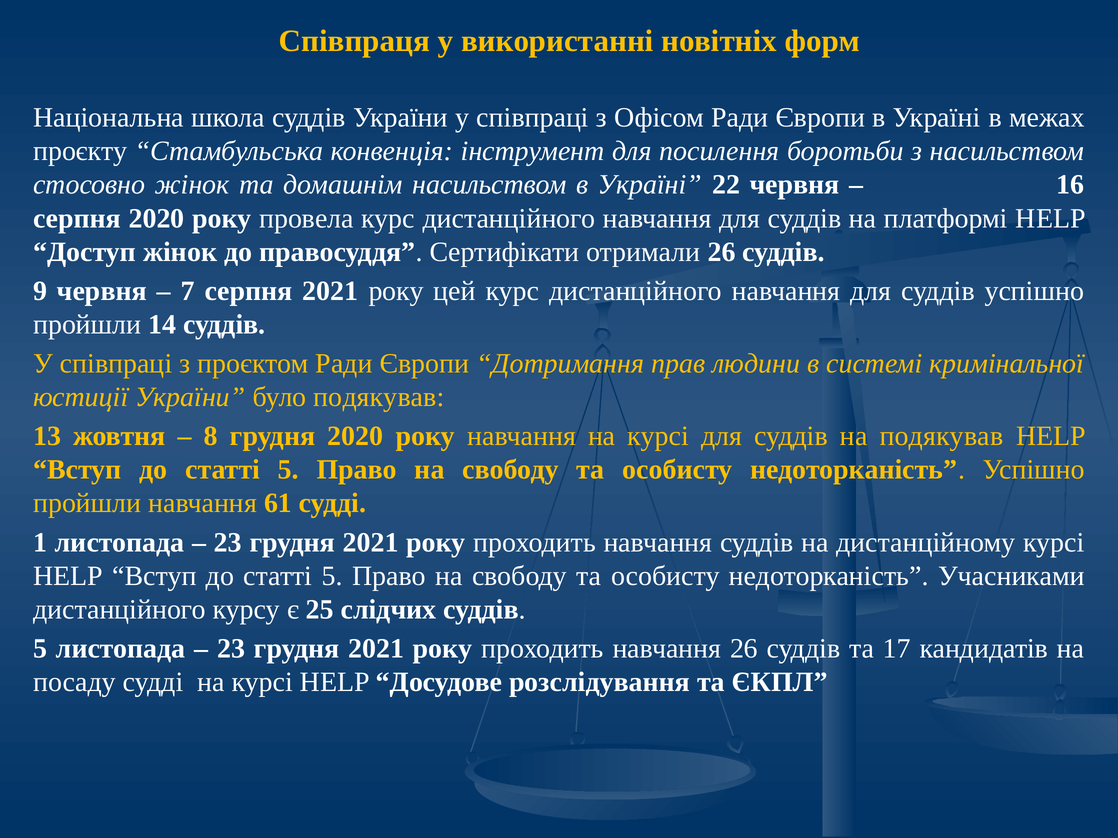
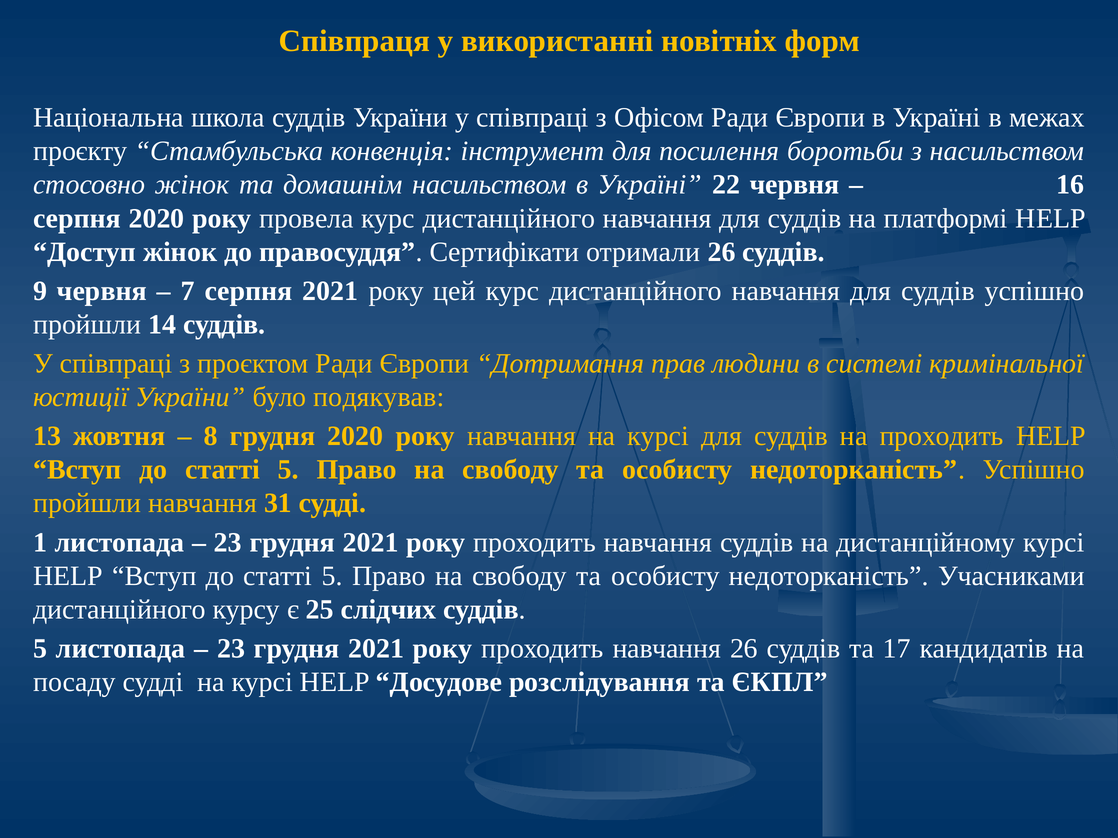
на подякував: подякував -> проходить
61: 61 -> 31
